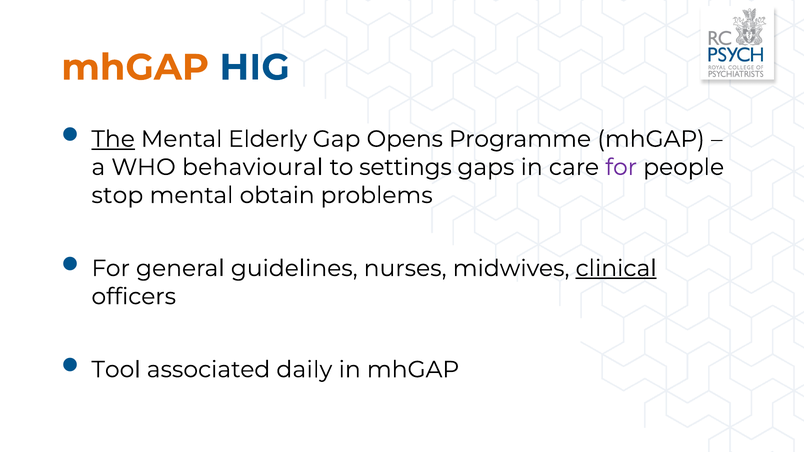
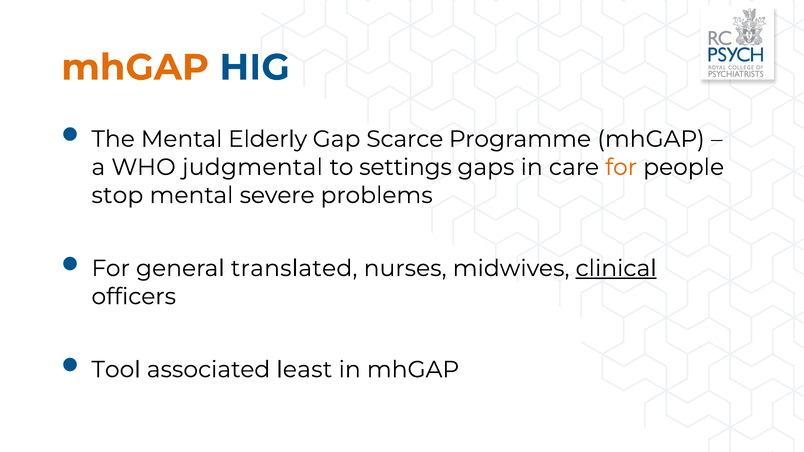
The underline: present -> none
Opens: Opens -> Scarce
behavioural: behavioural -> judgmental
for at (621, 167) colour: purple -> orange
obtain: obtain -> severe
guidelines: guidelines -> translated
daily: daily -> least
